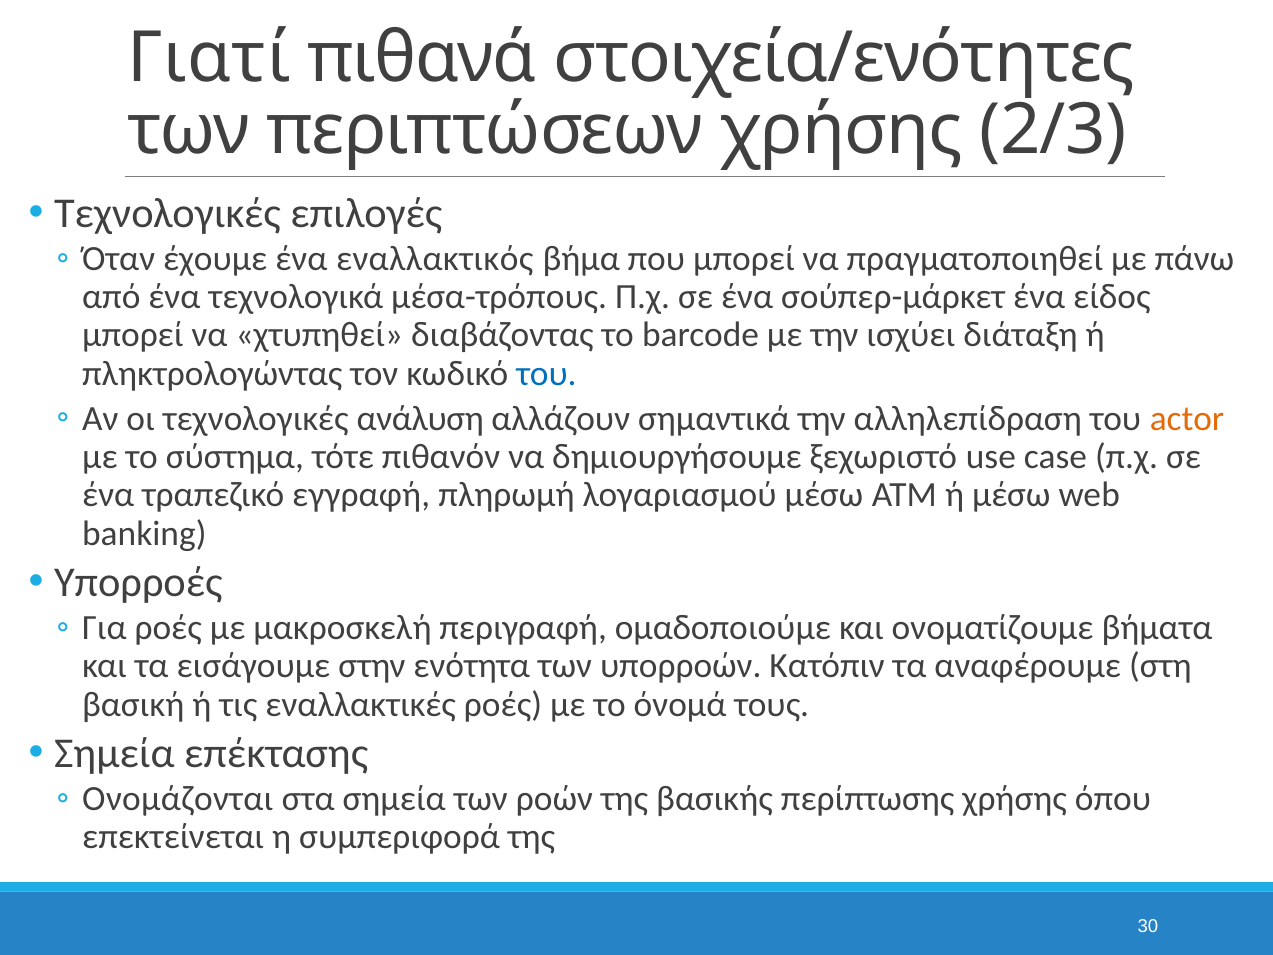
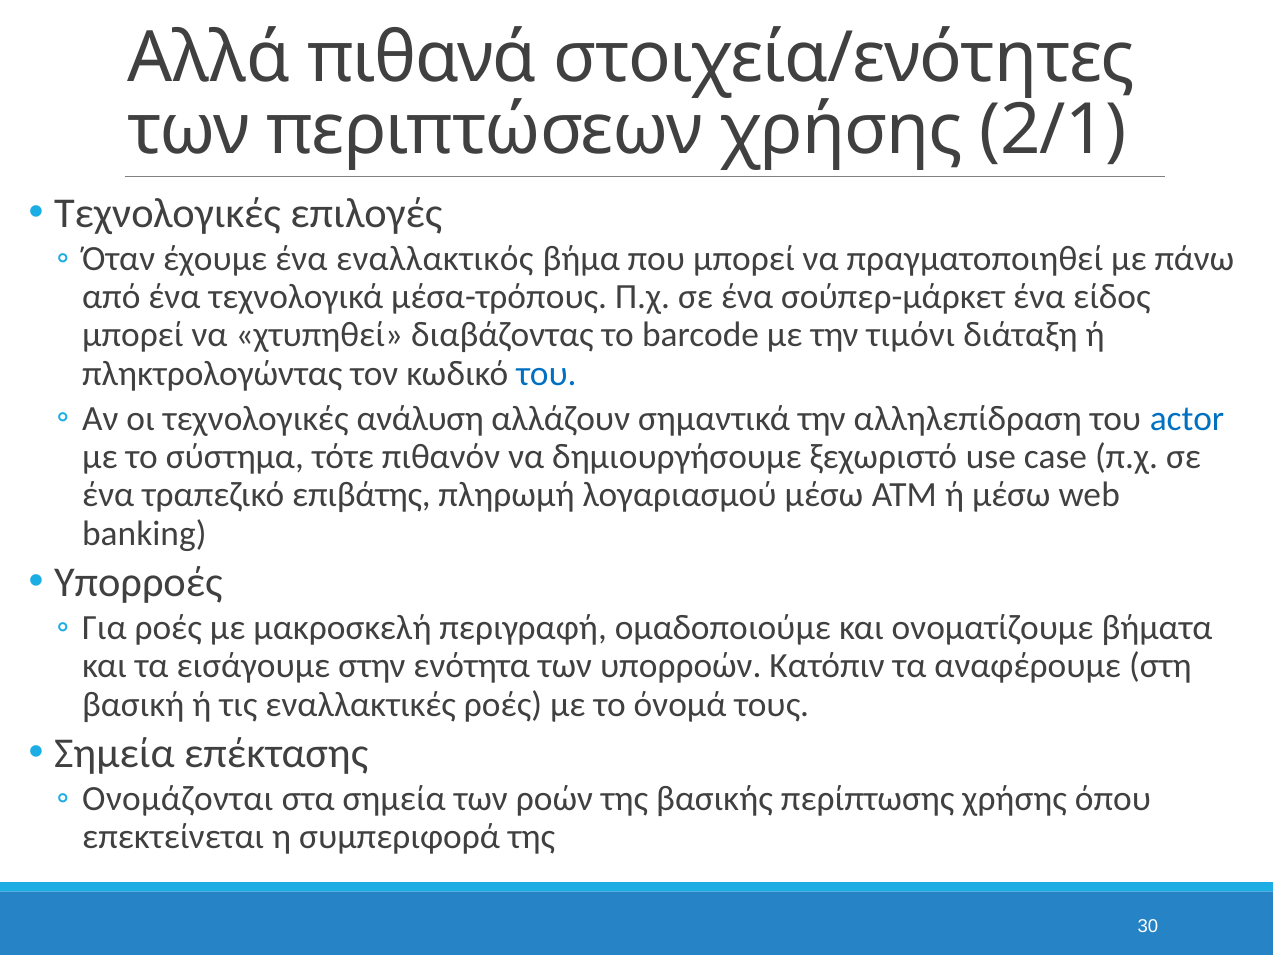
Γιατί: Γιατί -> Αλλά
2/3: 2/3 -> 2/1
ισχύει: ισχύει -> τιμόνι
actor colour: orange -> blue
εγγραφή: εγγραφή -> επιβάτης
